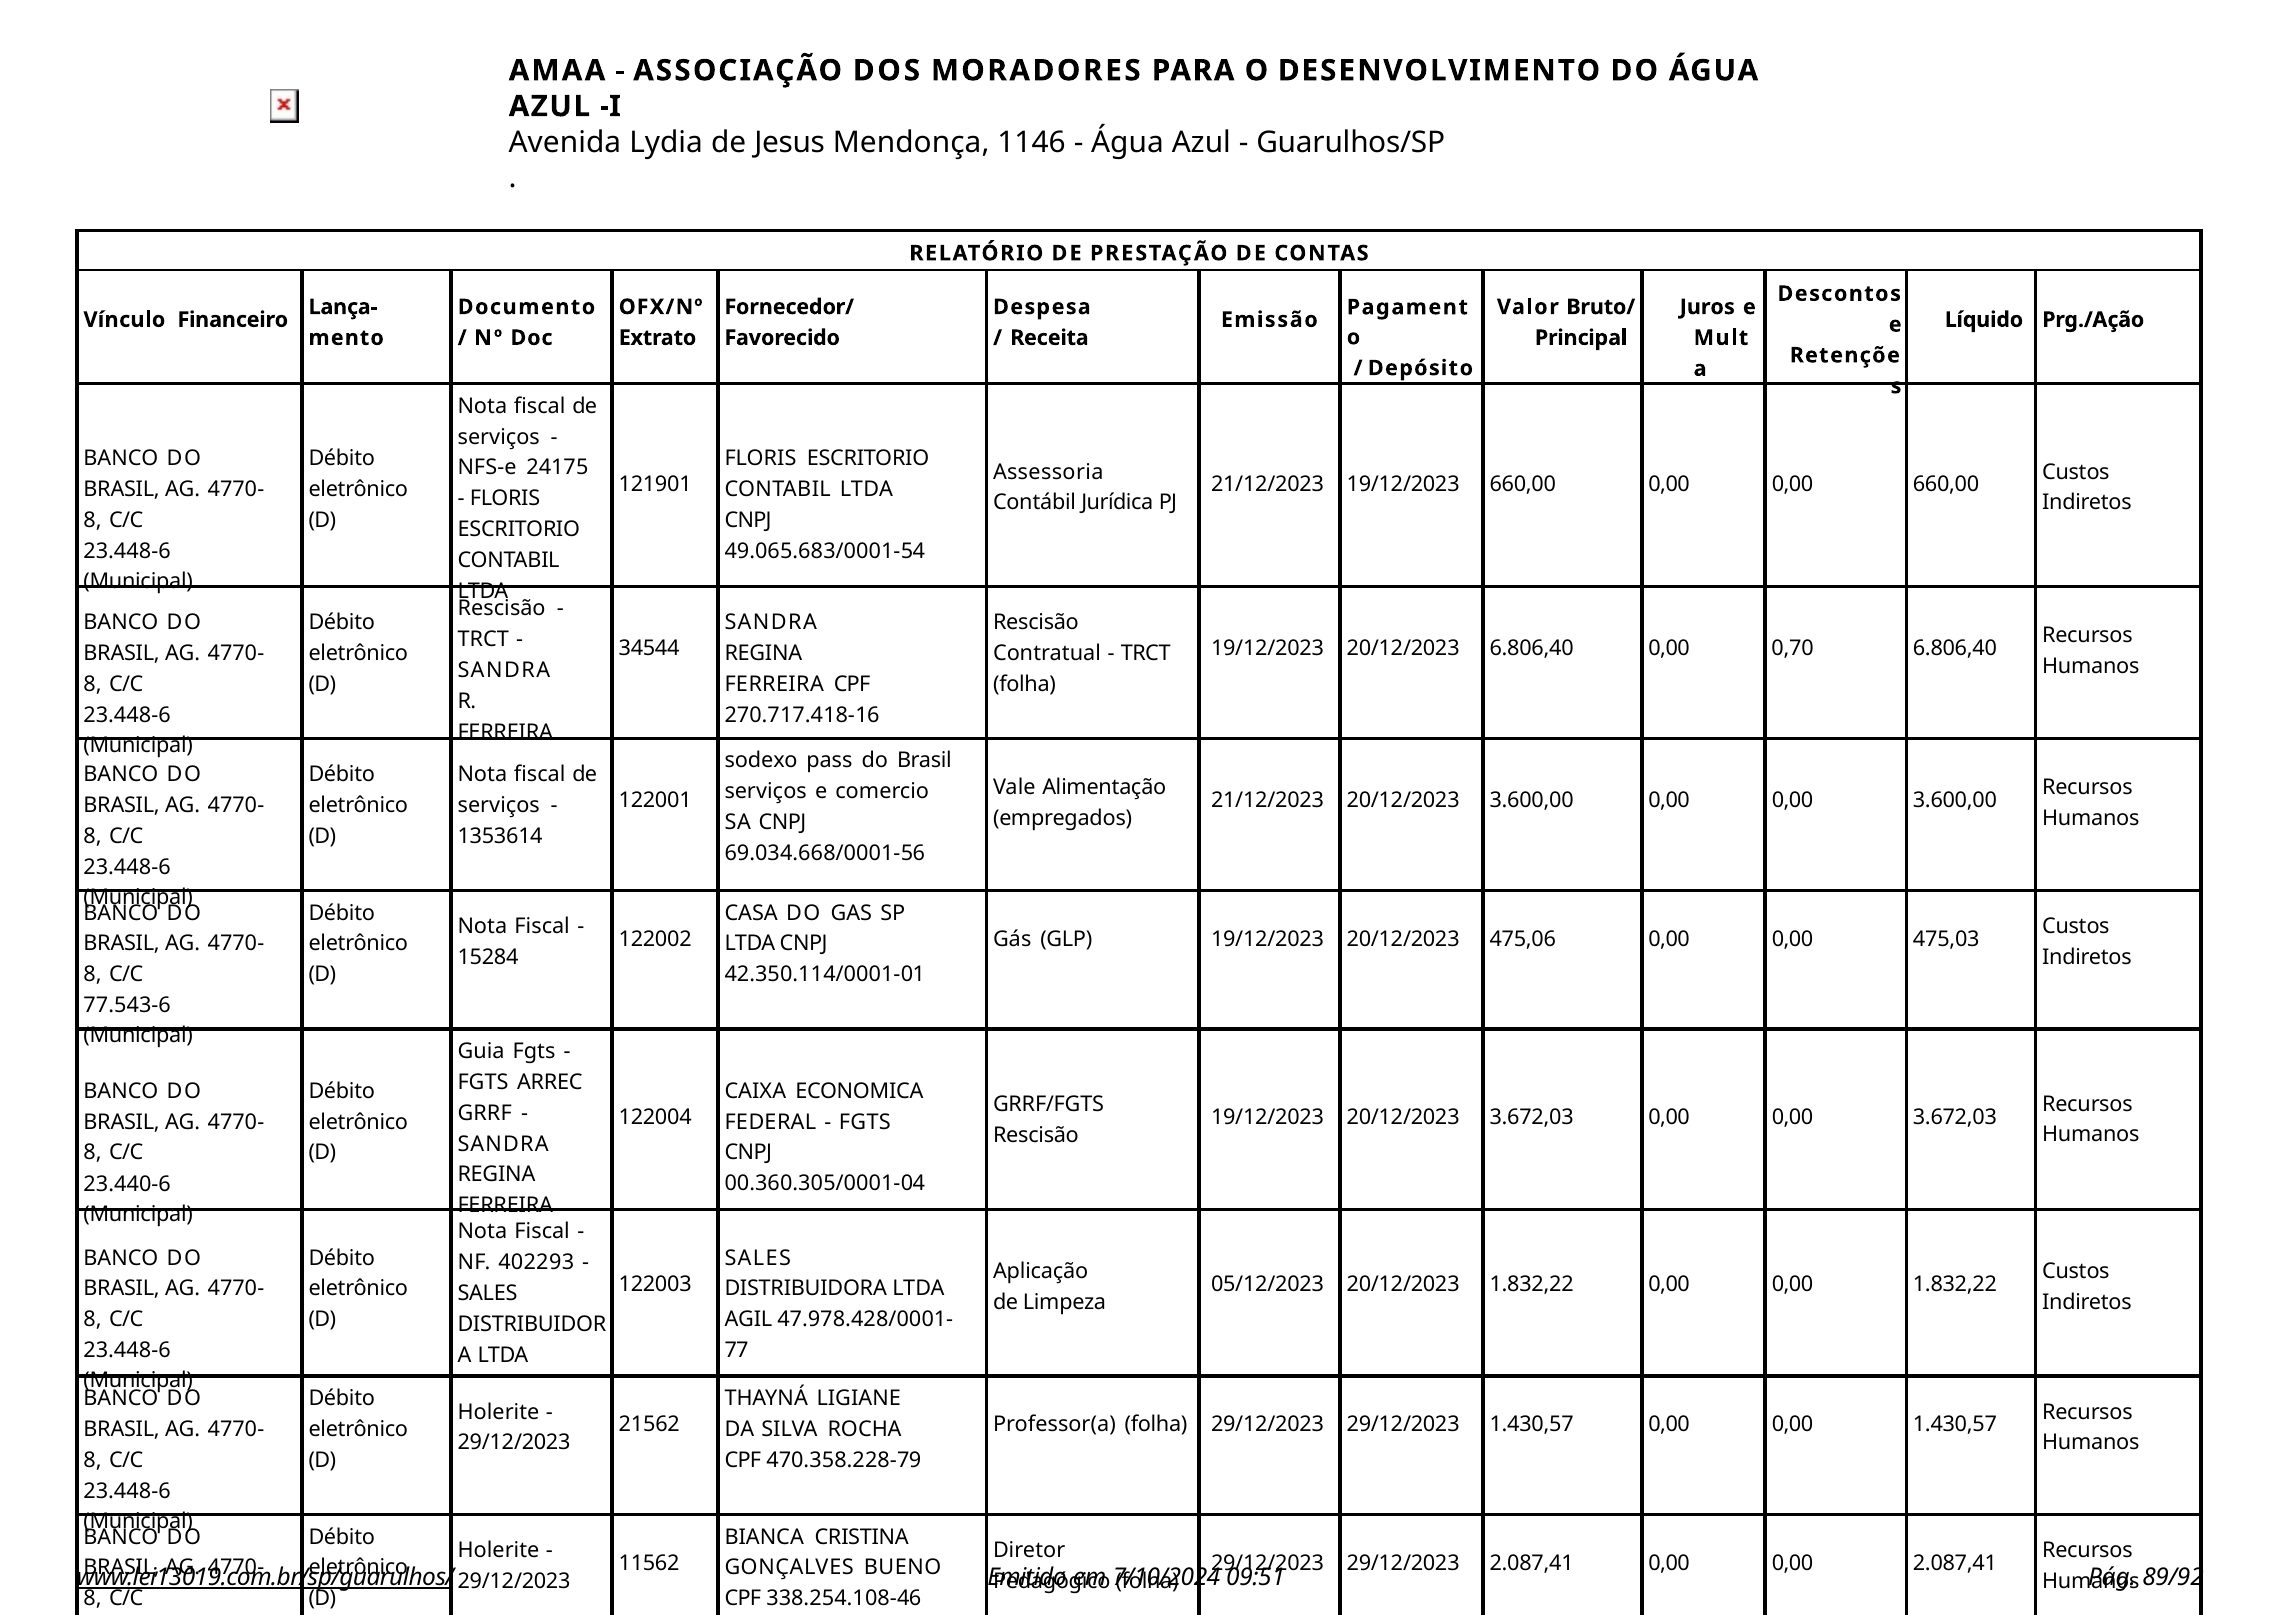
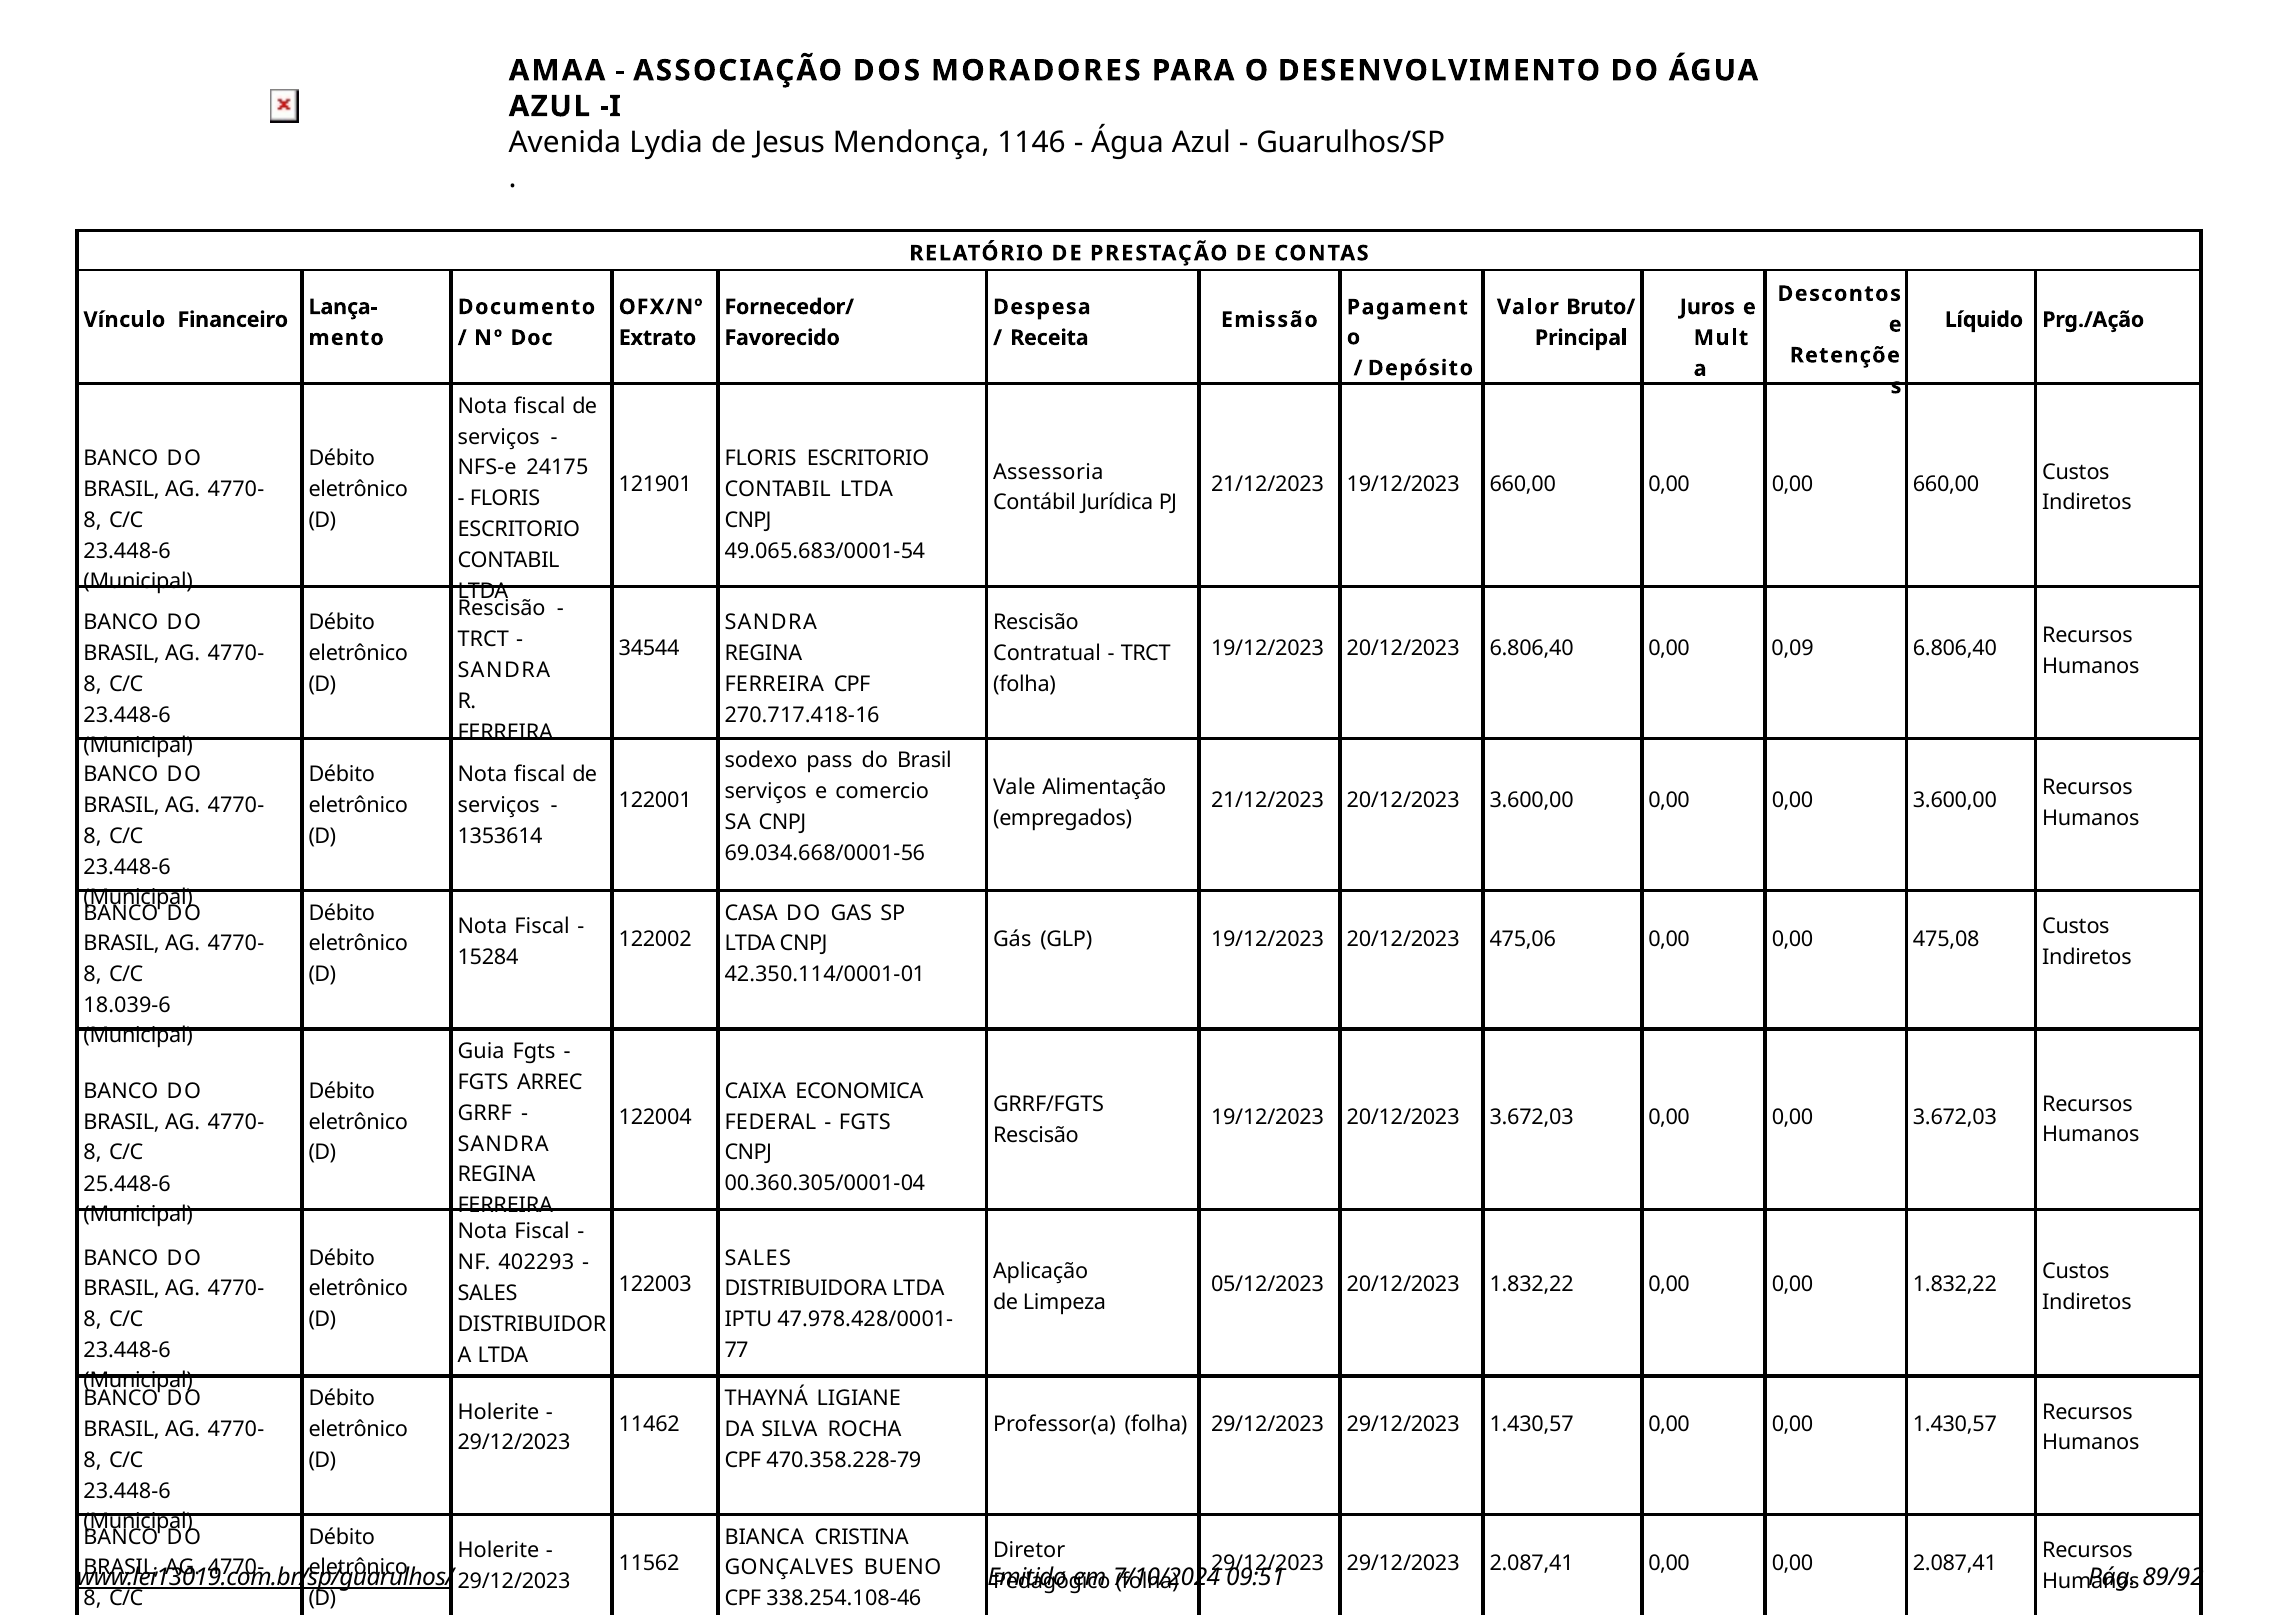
0,70: 0,70 -> 0,09
475,03: 475,03 -> 475,08
77.543-6: 77.543-6 -> 18.039-6
23.440-6: 23.440-6 -> 25.448-6
AGIL: AGIL -> IPTU
21562: 21562 -> 11462
